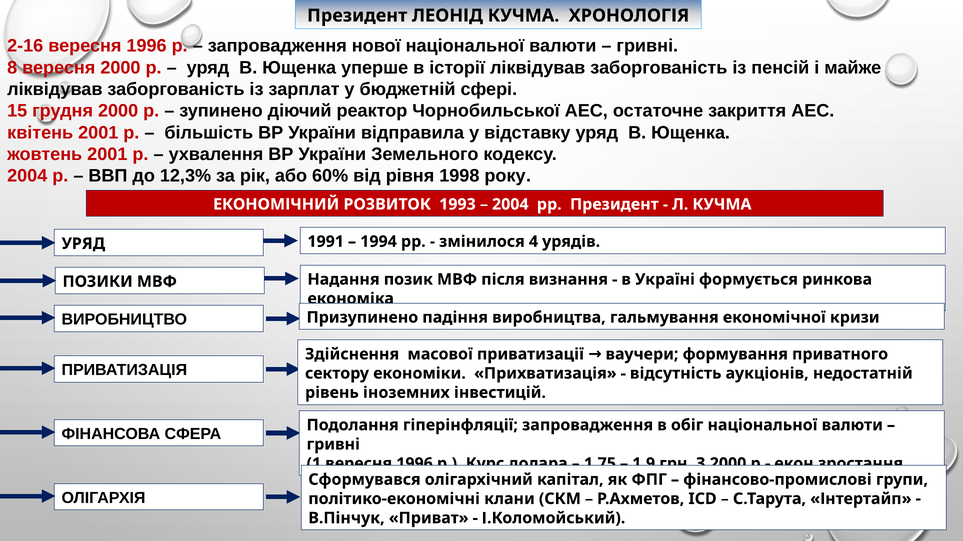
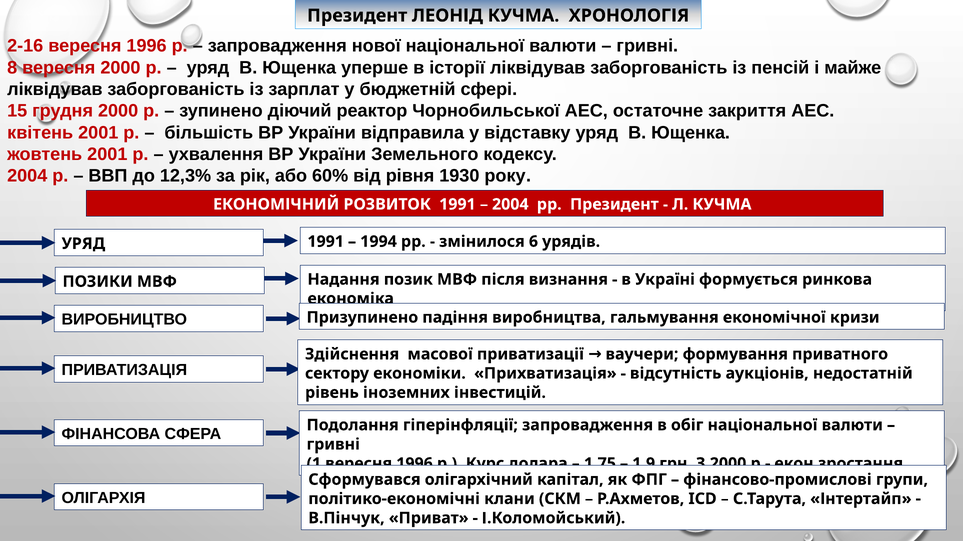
1998: 1998 -> 1930
РОЗВИТОК 1993: 1993 -> 1991
4: 4 -> 6
